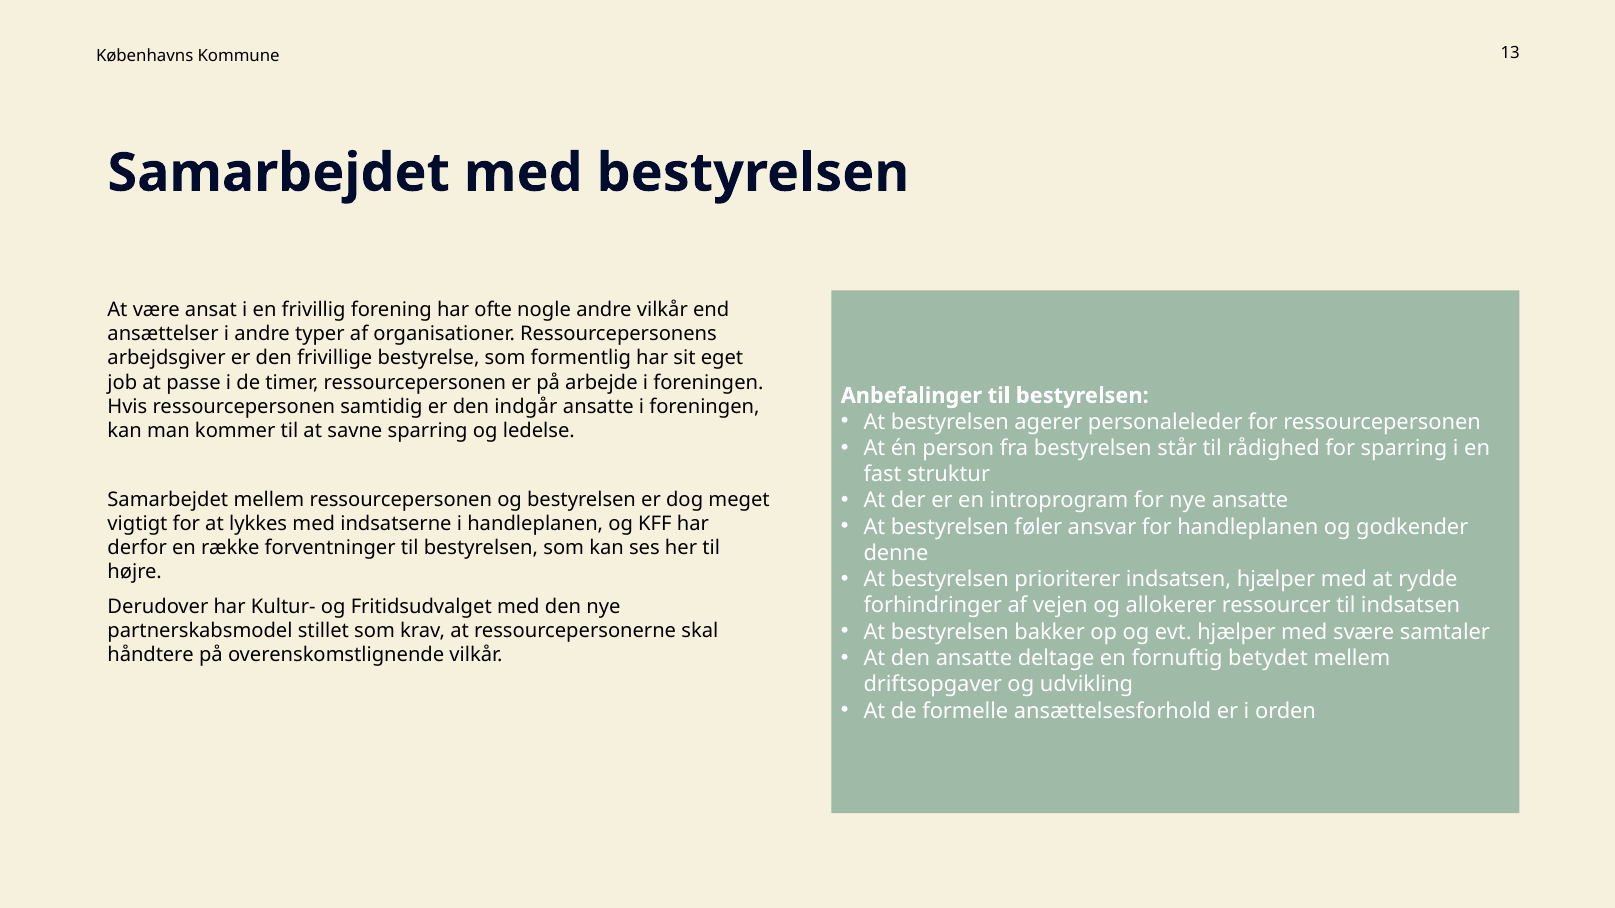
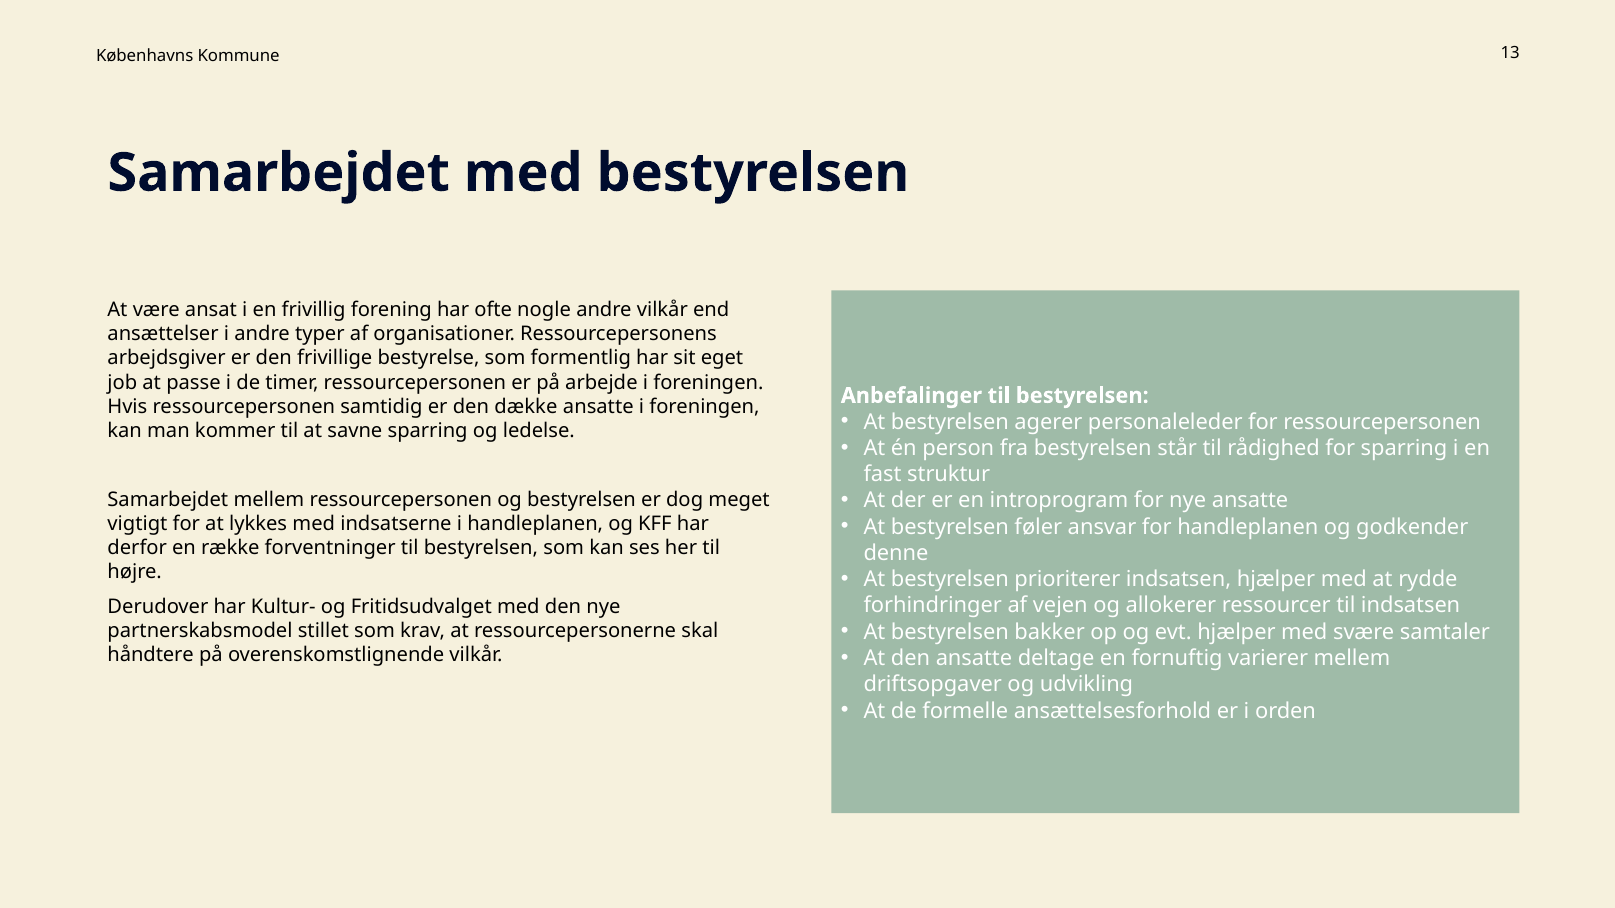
indgår: indgår -> dække
betydet: betydet -> varierer
